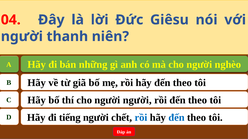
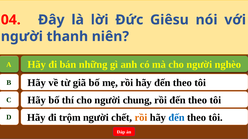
người người: người -> chung
tiếng: tiếng -> trộm
rồi at (141, 118) colour: blue -> orange
